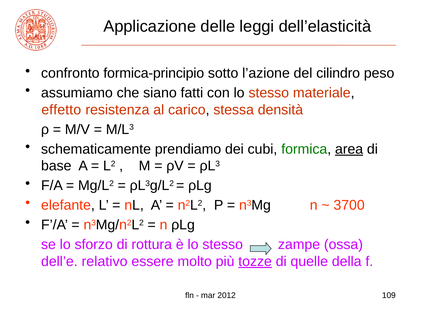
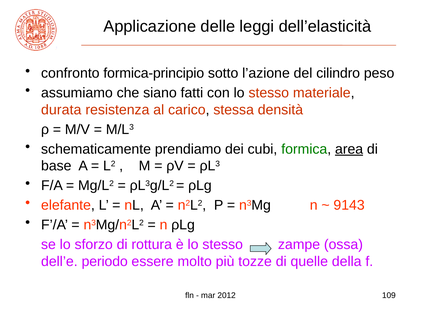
effetto: effetto -> durata
3700: 3700 -> 9143
relativo: relativo -> periodo
tozze underline: present -> none
